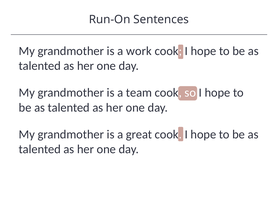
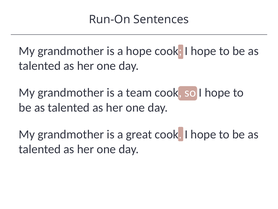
a work: work -> hope
